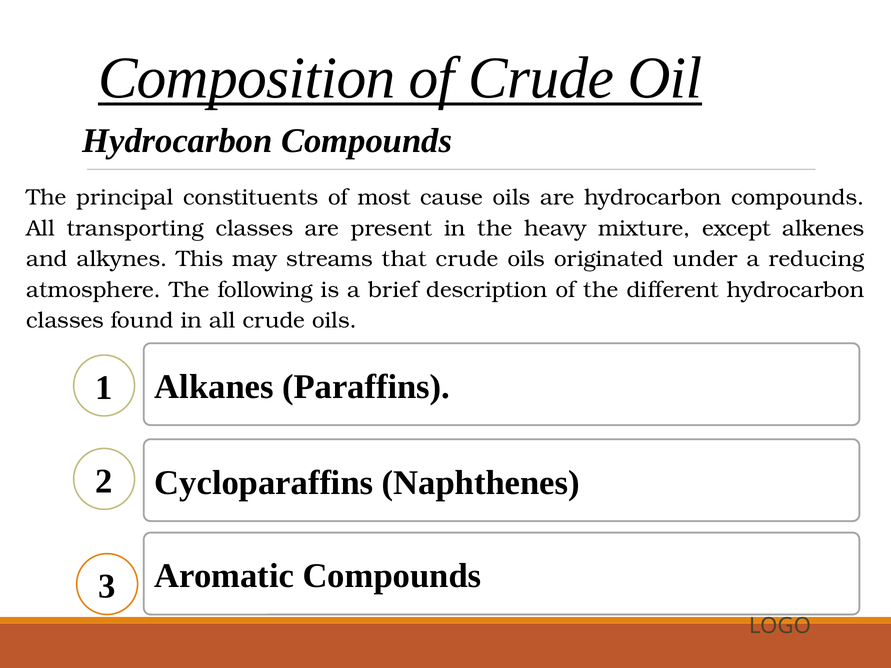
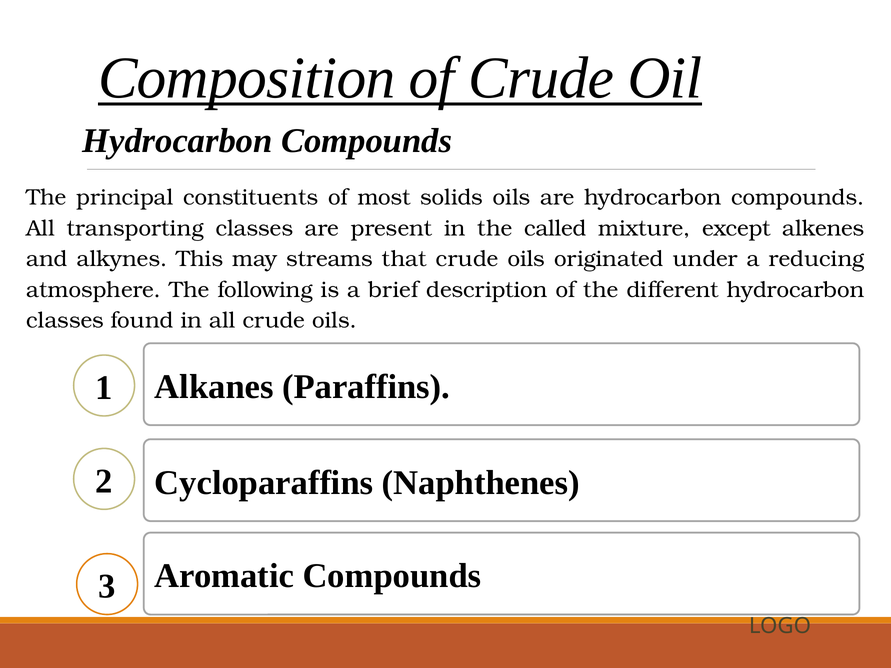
cause: cause -> solids
heavy: heavy -> called
